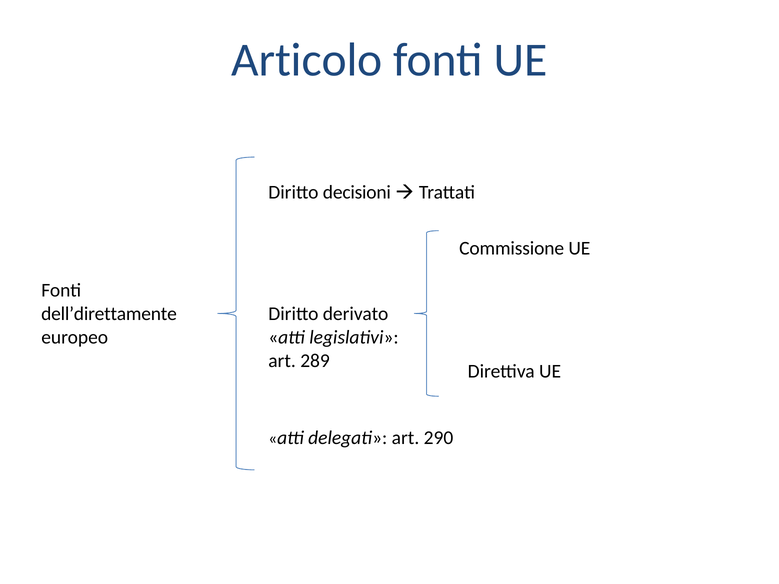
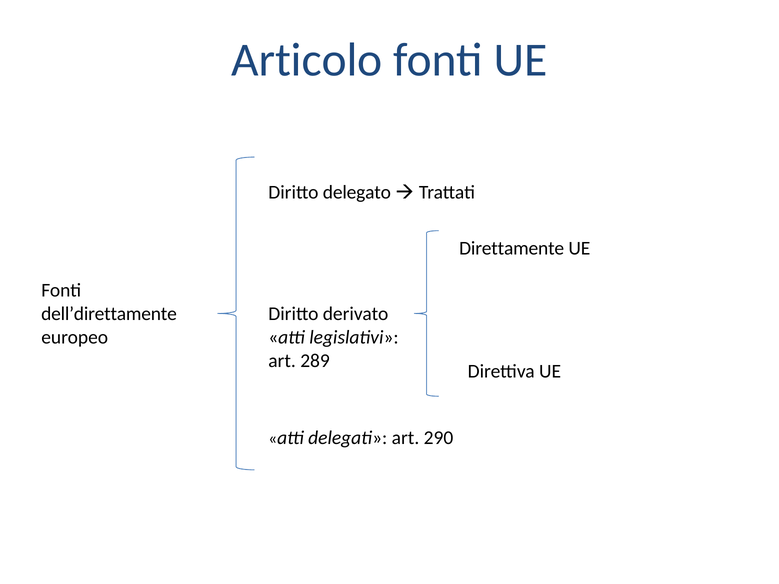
decisioni: decisioni -> delegato
Commissione: Commissione -> Direttamente
